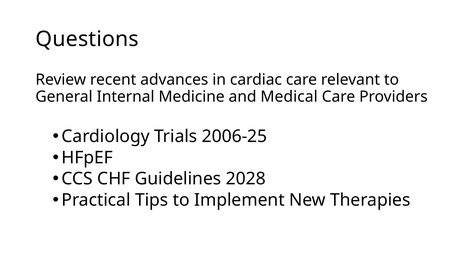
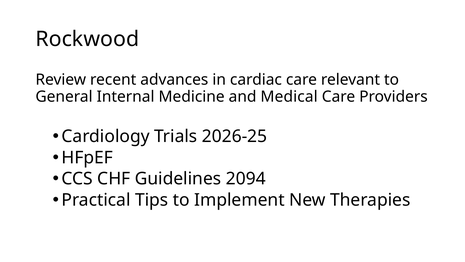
Questions: Questions -> Rockwood
2006-25: 2006-25 -> 2026-25
2028: 2028 -> 2094
